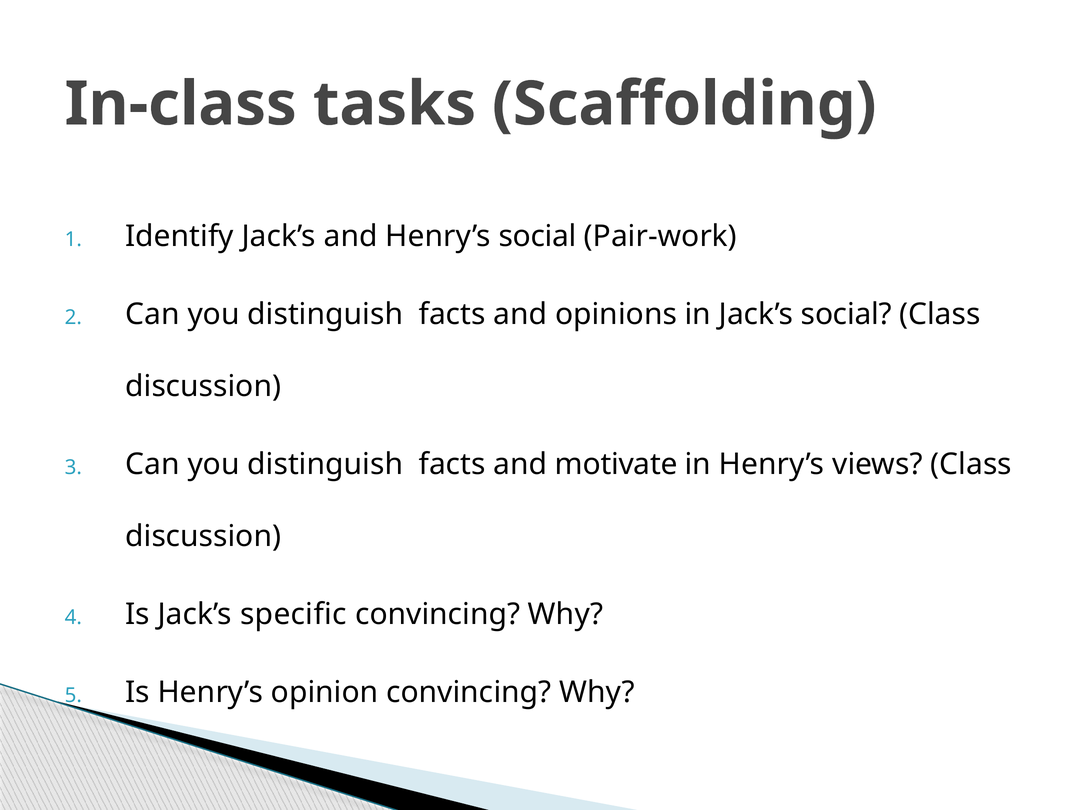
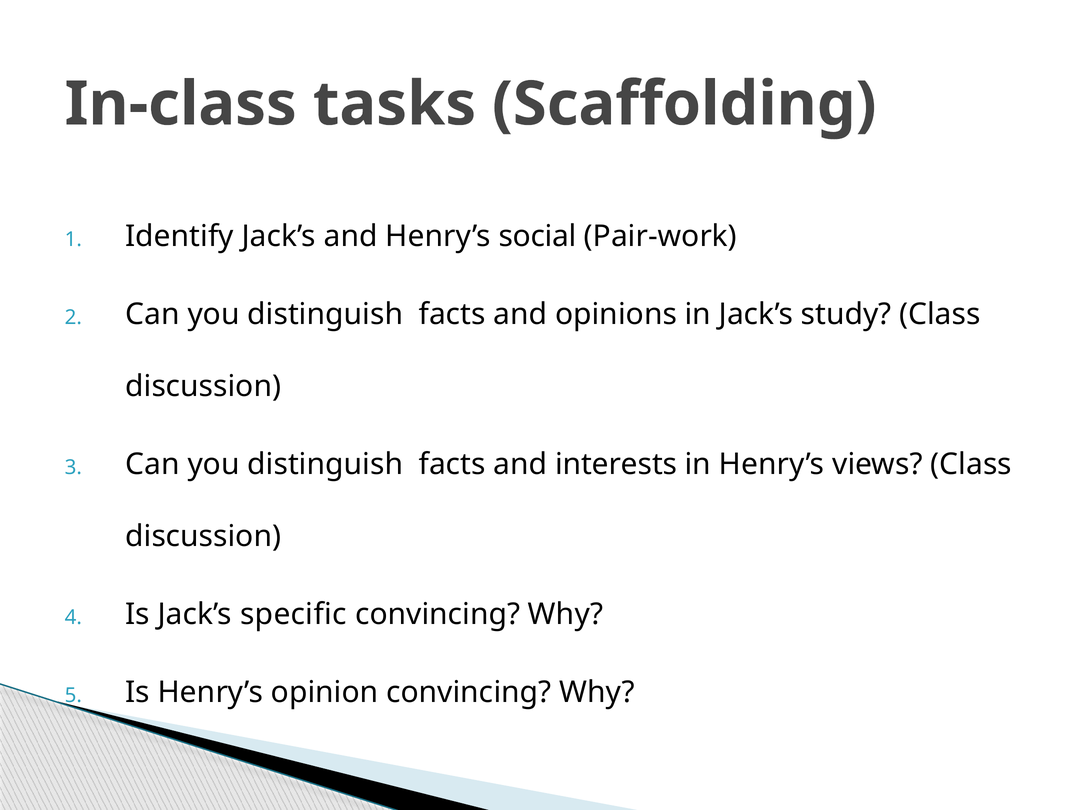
Jack’s social: social -> study
motivate: motivate -> interests
